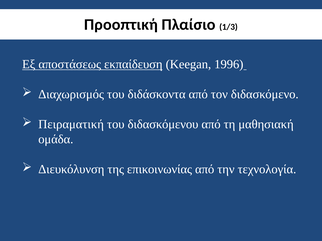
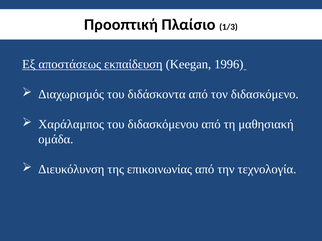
Πειραματική: Πειραματική -> Χαράλαμπος
